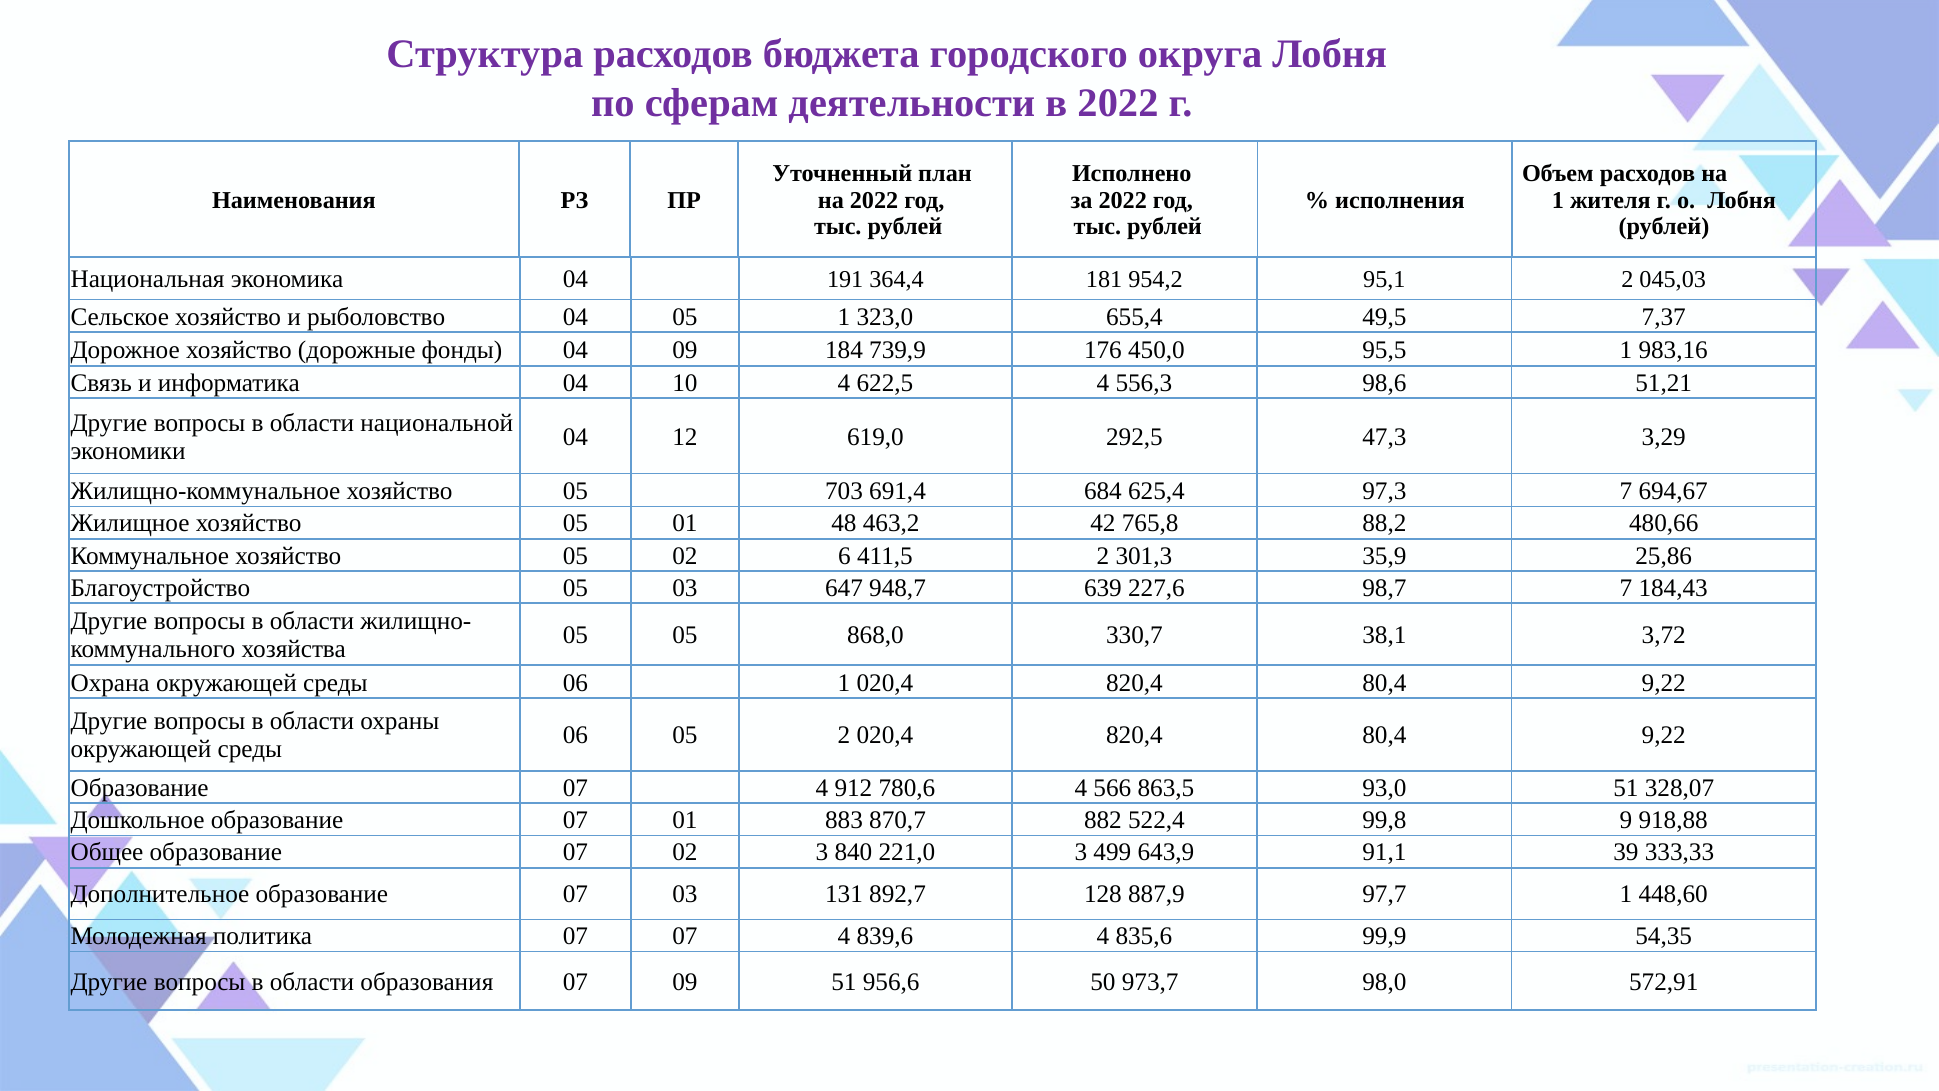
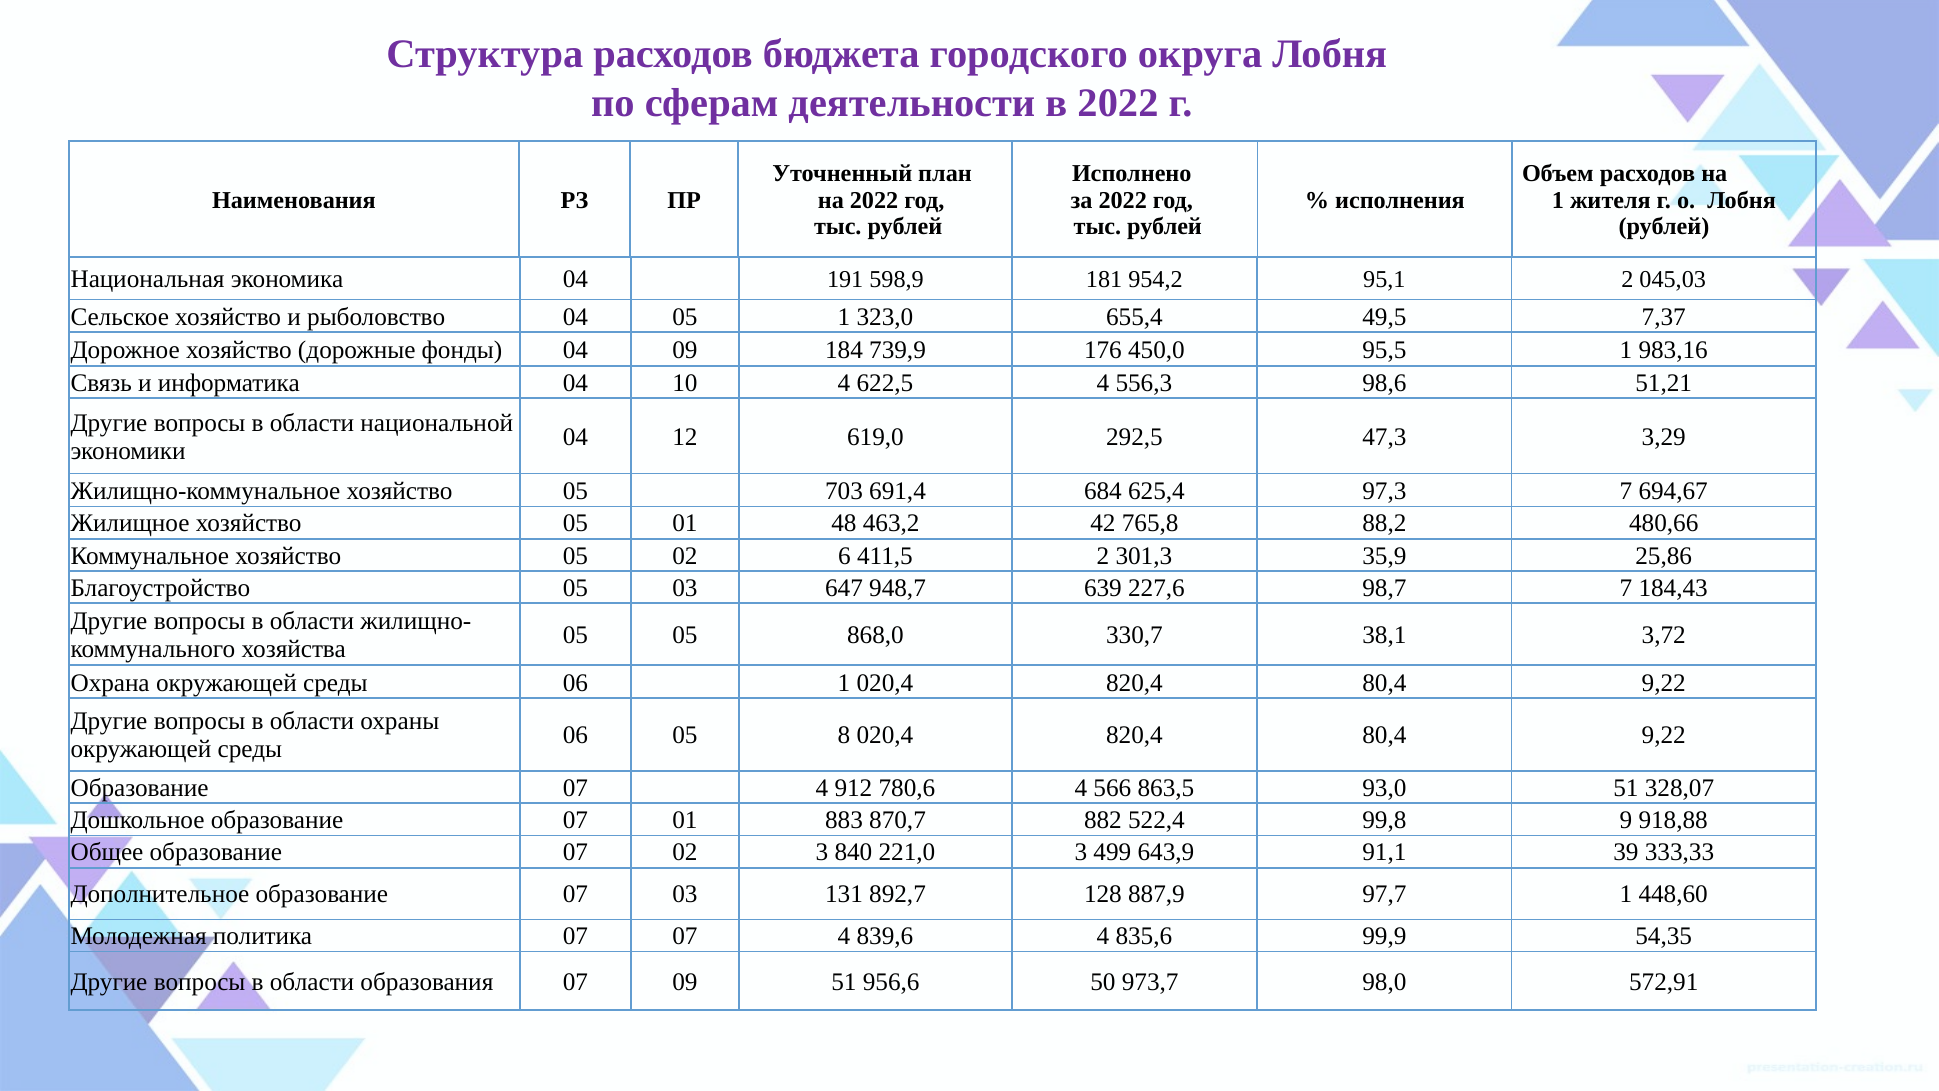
364,4: 364,4 -> 598,9
05 2: 2 -> 8
